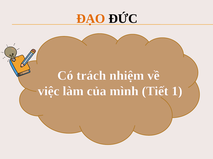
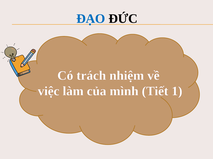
ĐẠO colour: orange -> blue
